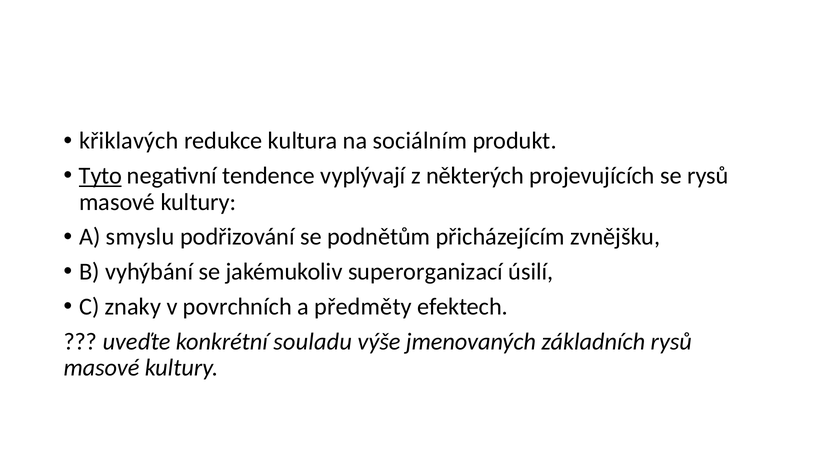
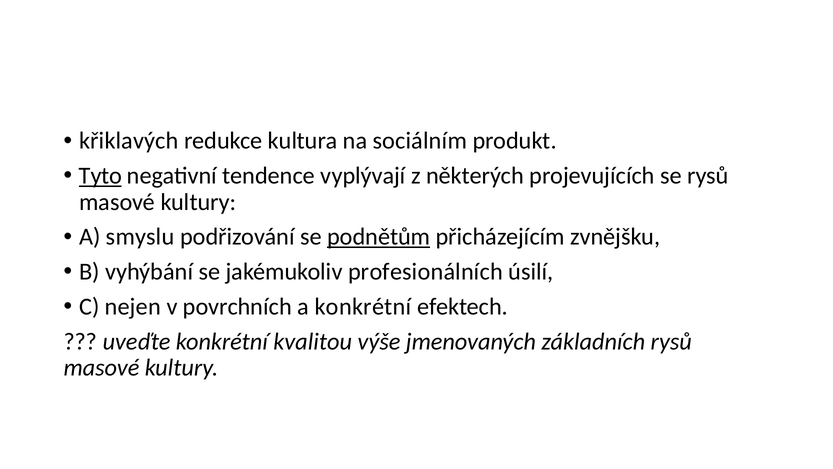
podnětům underline: none -> present
superorganizací: superorganizací -> profesionálních
znaky: znaky -> nejen
a předměty: předměty -> konkrétní
souladu: souladu -> kvalitou
